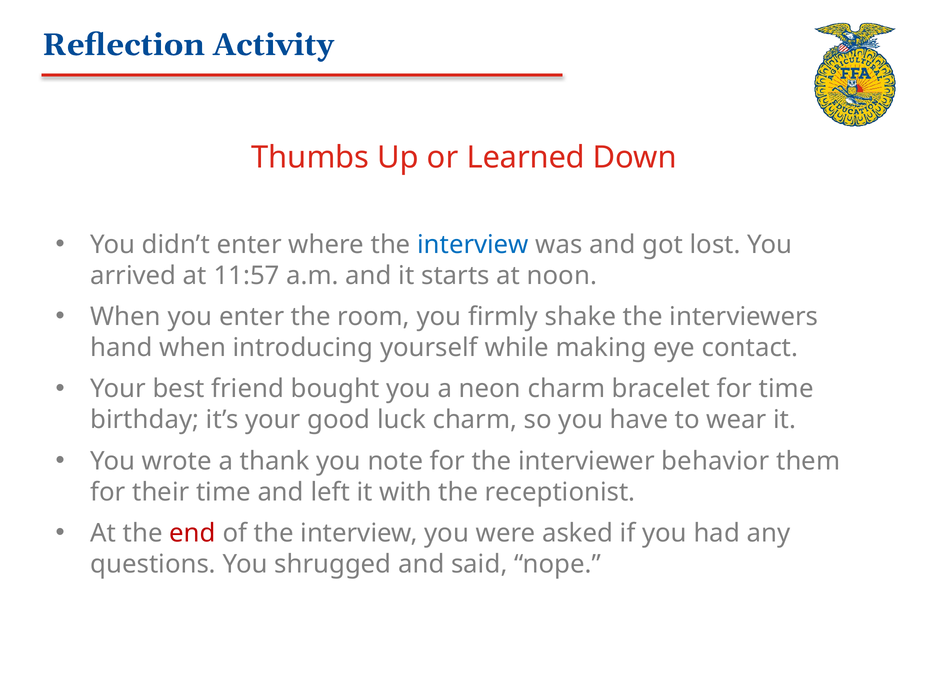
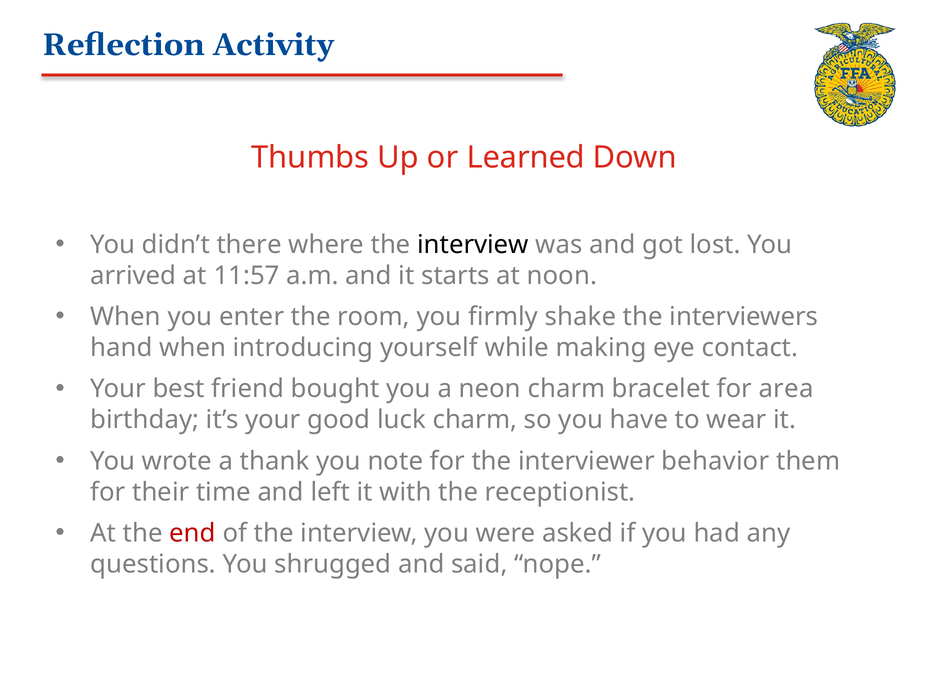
didn’t enter: enter -> there
interview at (473, 245) colour: blue -> black
for time: time -> area
